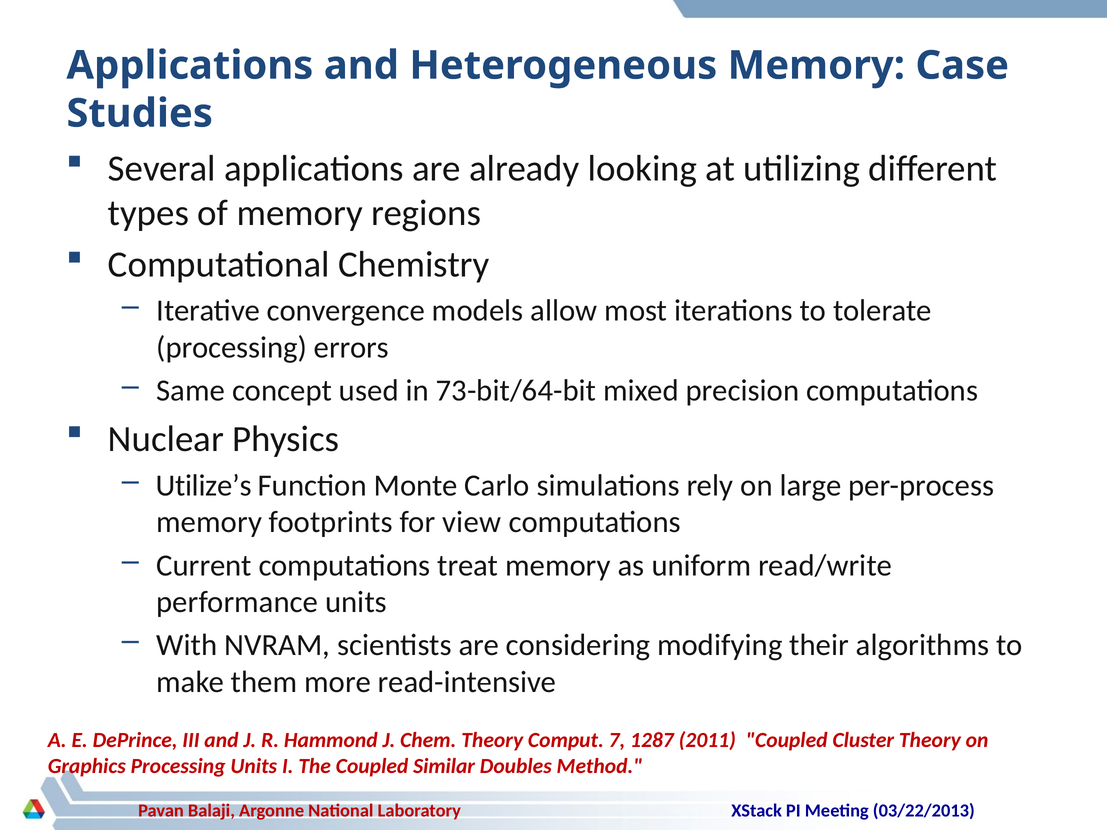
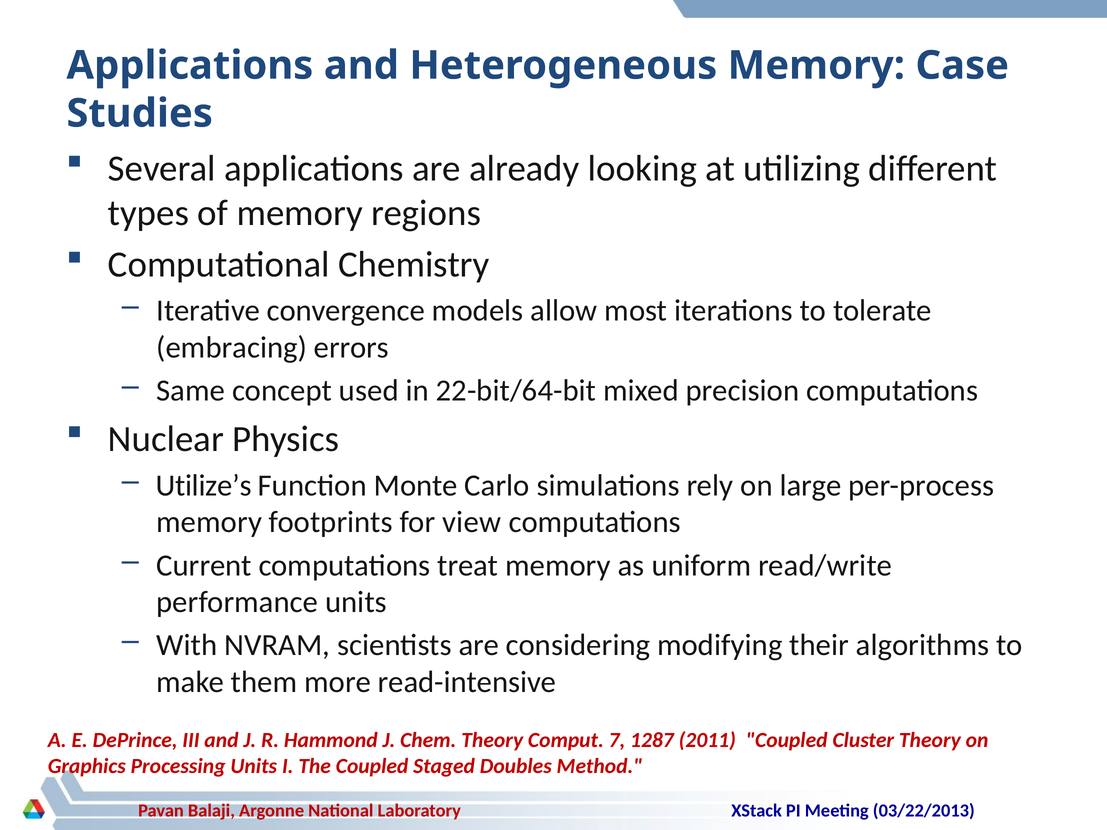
processing at (232, 348): processing -> embracing
73-bit/64-bit: 73-bit/64-bit -> 22-bit/64-bit
Similar: Similar -> Staged
